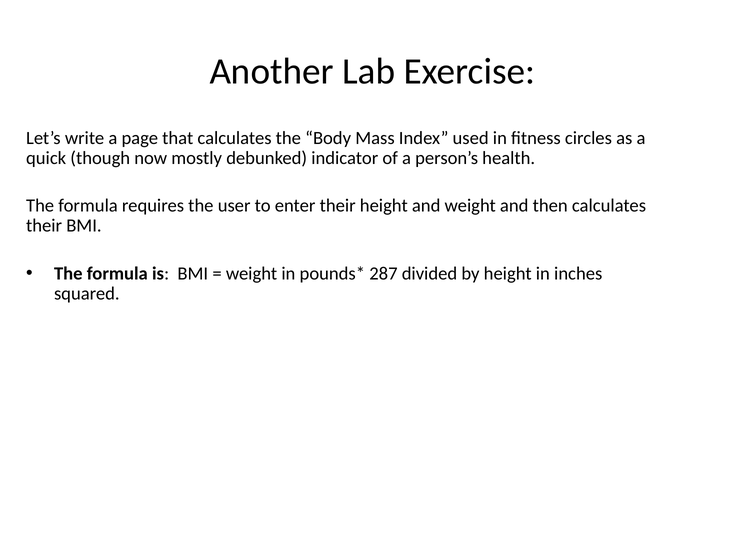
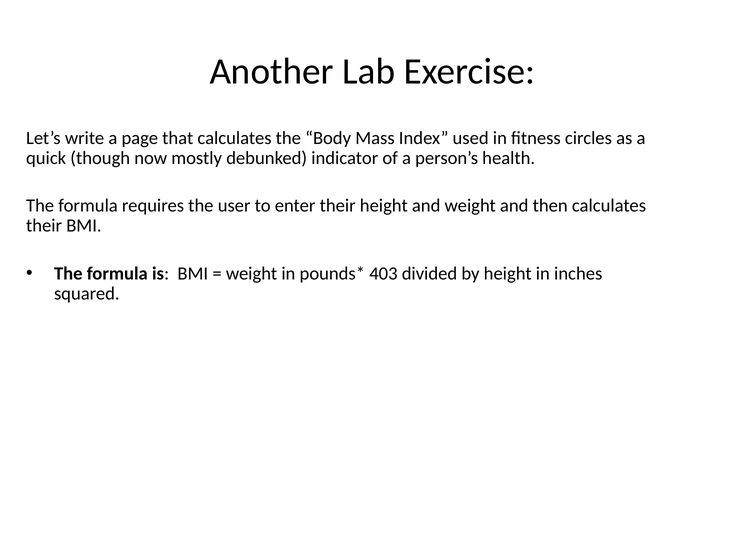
287: 287 -> 403
